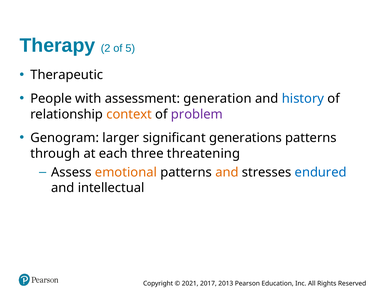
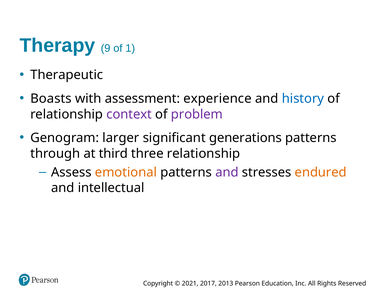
2: 2 -> 9
5: 5 -> 1
People: People -> Boasts
generation: generation -> experience
context colour: orange -> purple
each: each -> third
three threatening: threatening -> relationship
and at (227, 173) colour: orange -> purple
endured colour: blue -> orange
